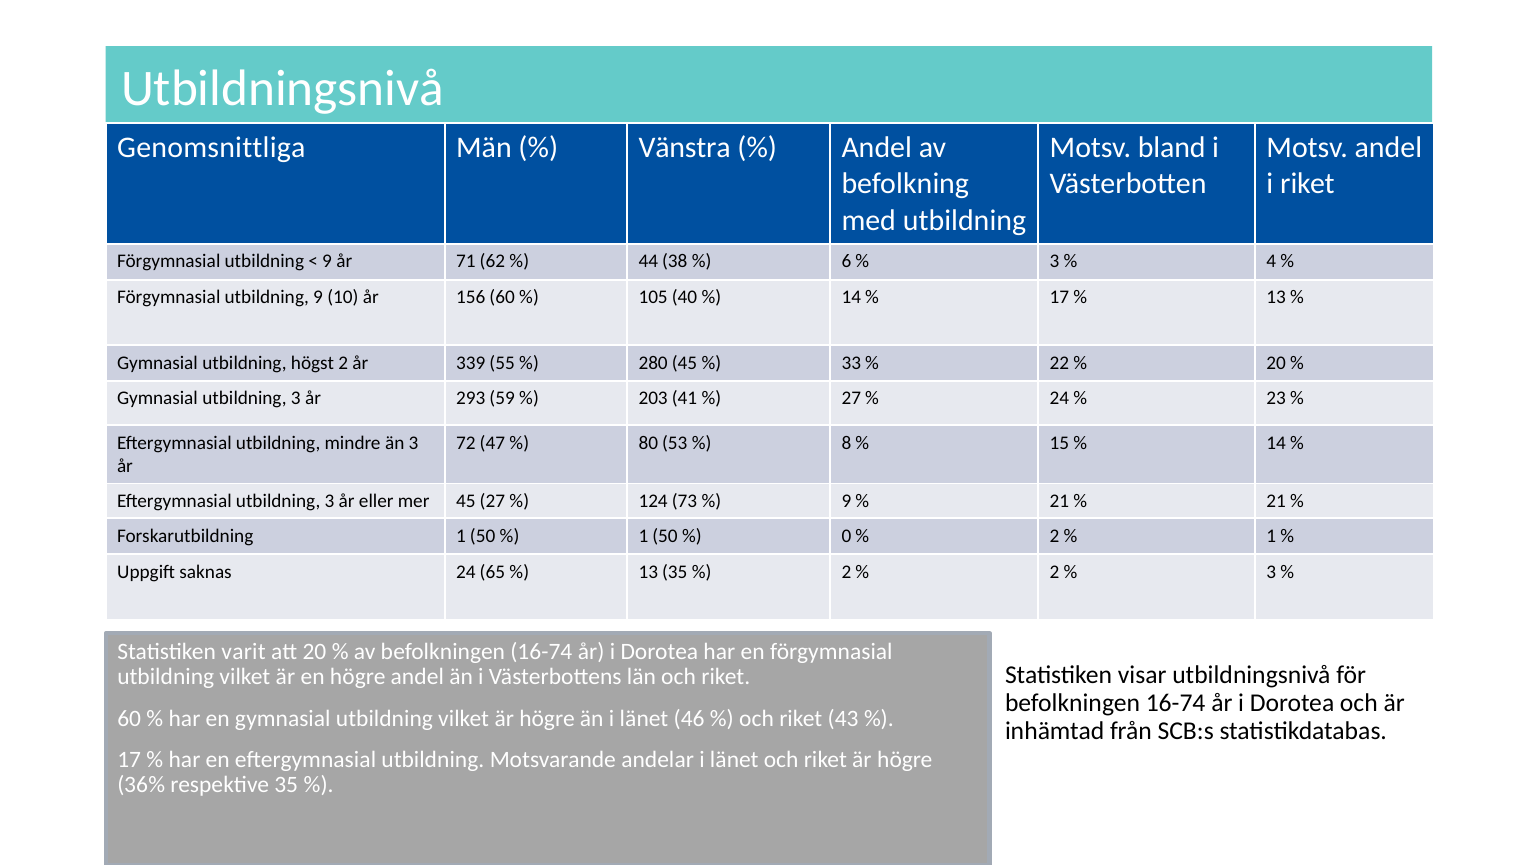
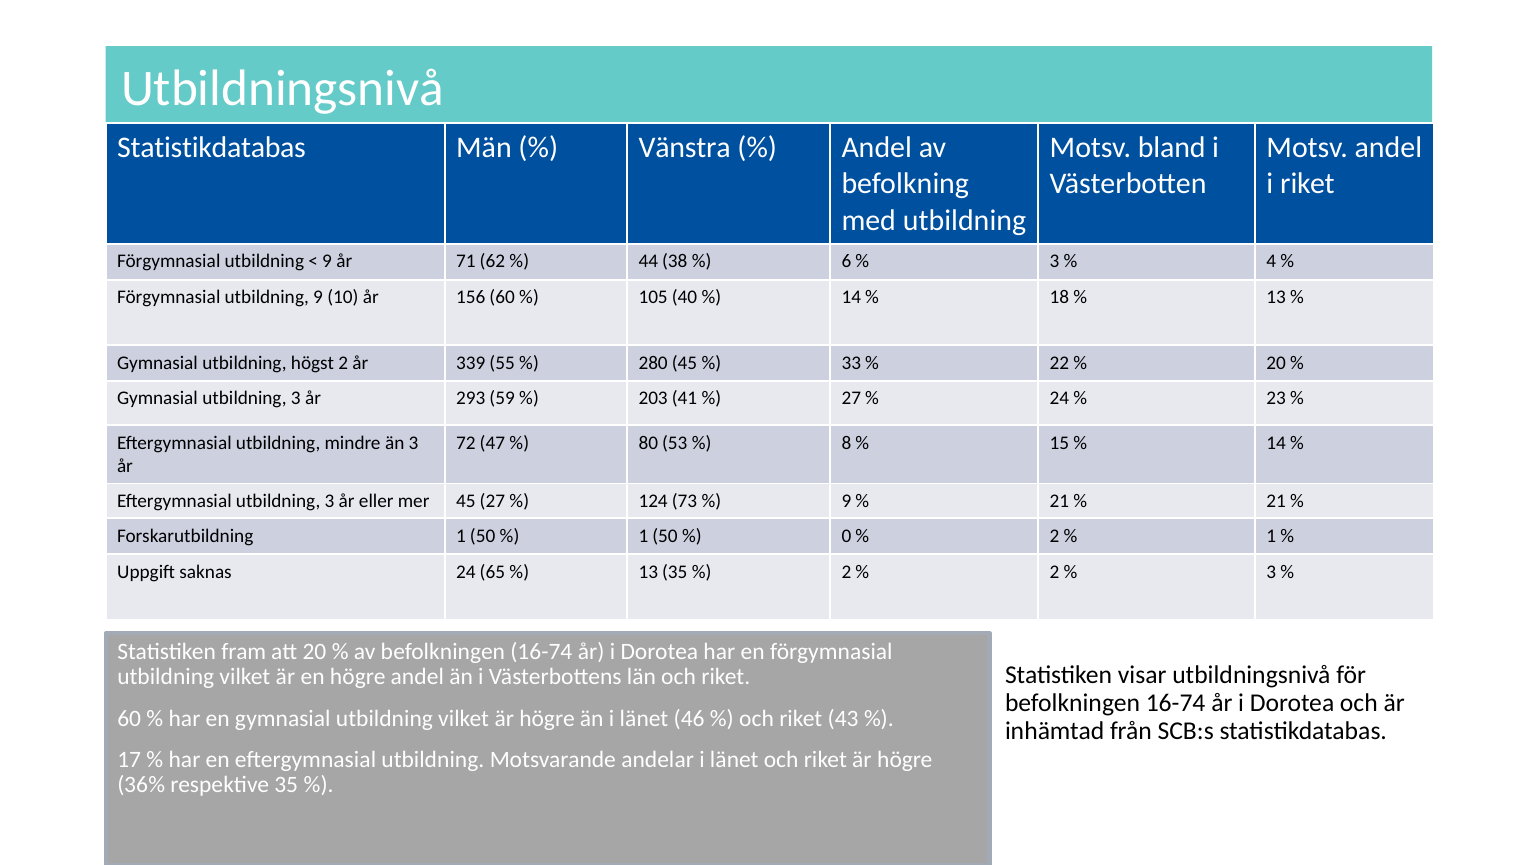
Genomsnittliga at (211, 148): Genomsnittliga -> Statistikdatabas
17 at (1059, 297): 17 -> 18
varit: varit -> fram
